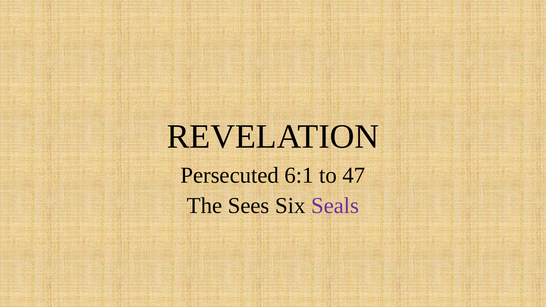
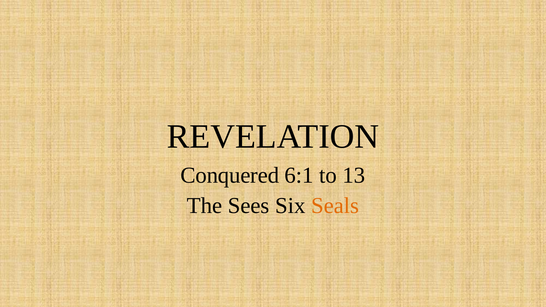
Persecuted: Persecuted -> Conquered
47: 47 -> 13
Seals colour: purple -> orange
